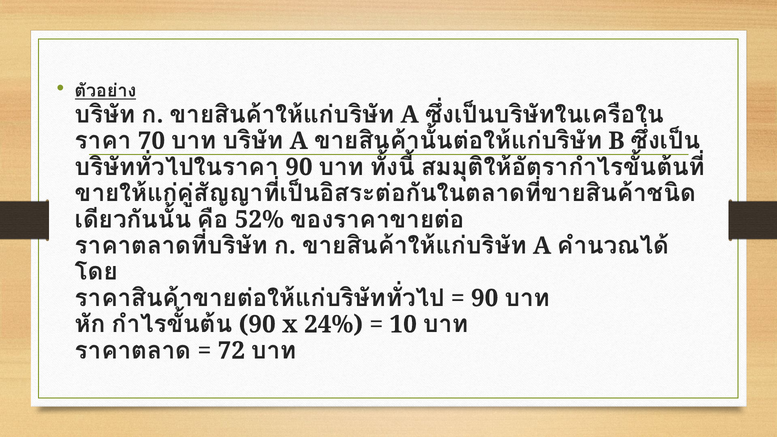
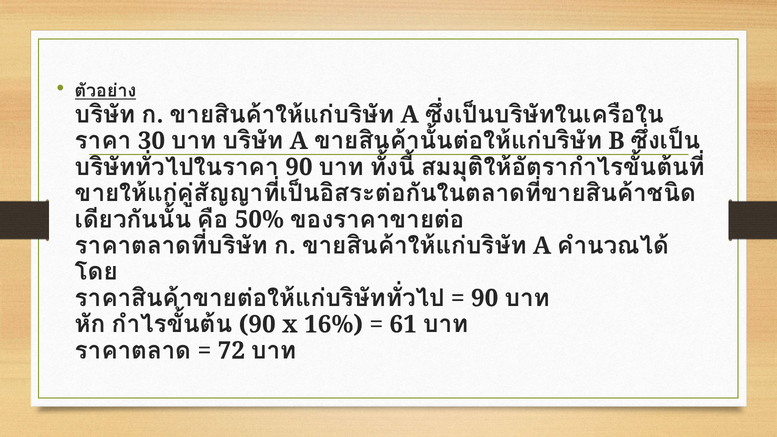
70: 70 -> 30
52%: 52% -> 50%
24%: 24% -> 16%
10: 10 -> 61
